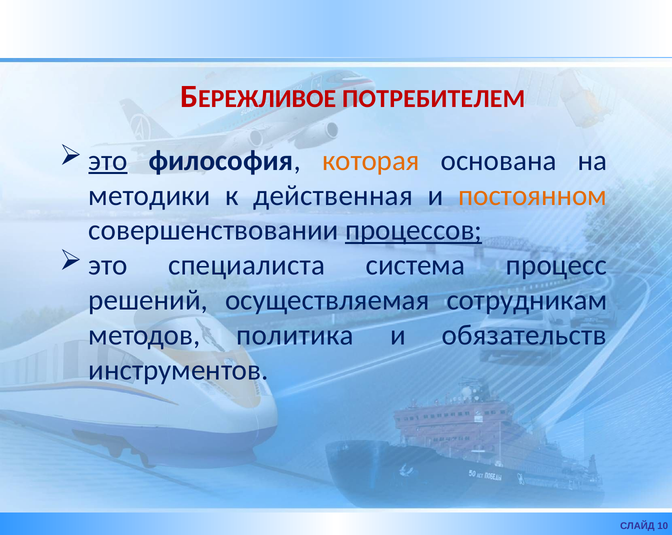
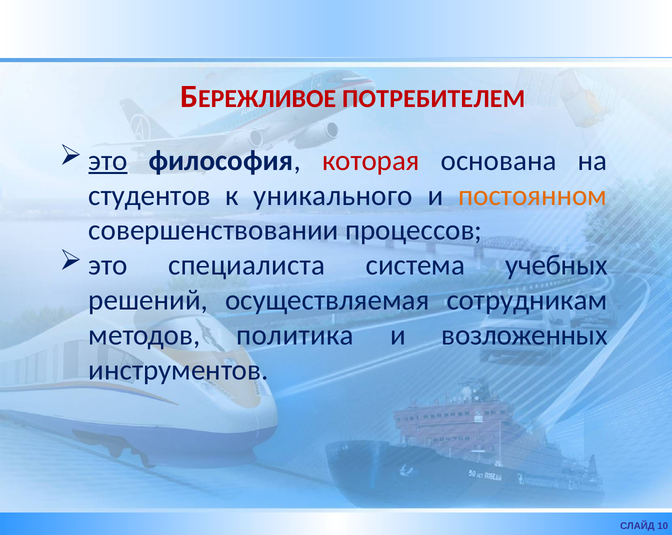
которая colour: orange -> red
методики: методики -> студентов
действенная: действенная -> уникального
процессов underline: present -> none
процесс: процесс -> учебных
обязательств: обязательств -> возложенных
